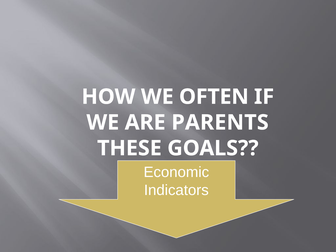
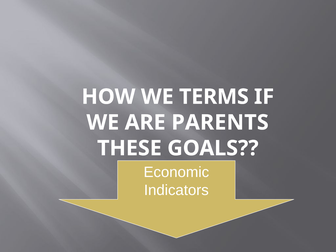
OFTEN: OFTEN -> TERMS
